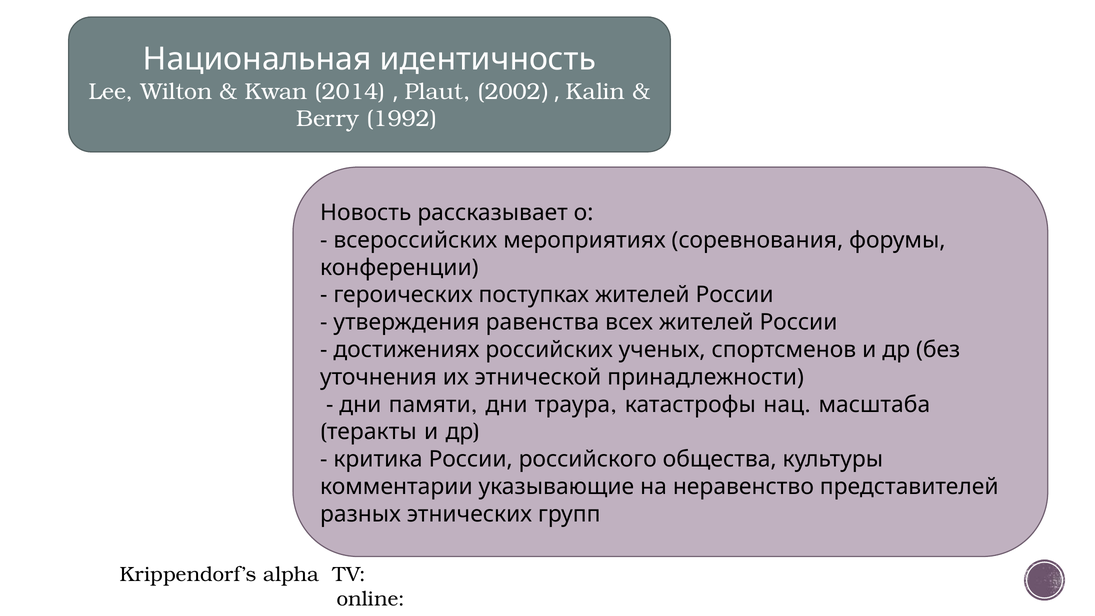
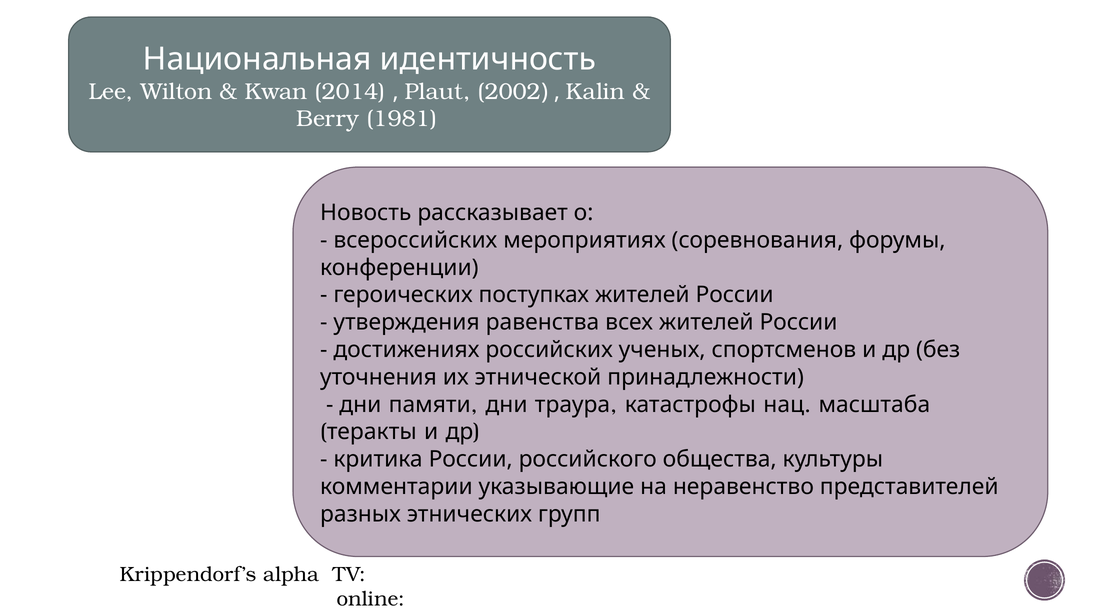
1992: 1992 -> 1981
